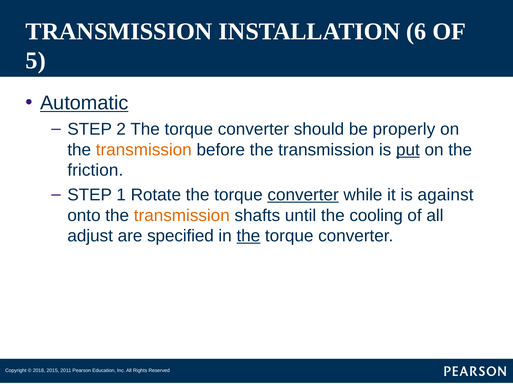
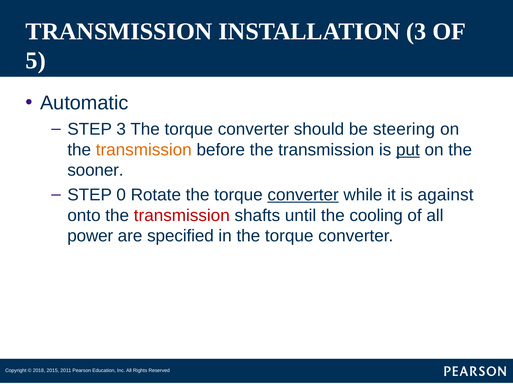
INSTALLATION 6: 6 -> 3
Automatic underline: present -> none
STEP 2: 2 -> 3
properly: properly -> steering
friction: friction -> sooner
1: 1 -> 0
transmission at (182, 216) colour: orange -> red
adjust: adjust -> power
the at (248, 236) underline: present -> none
